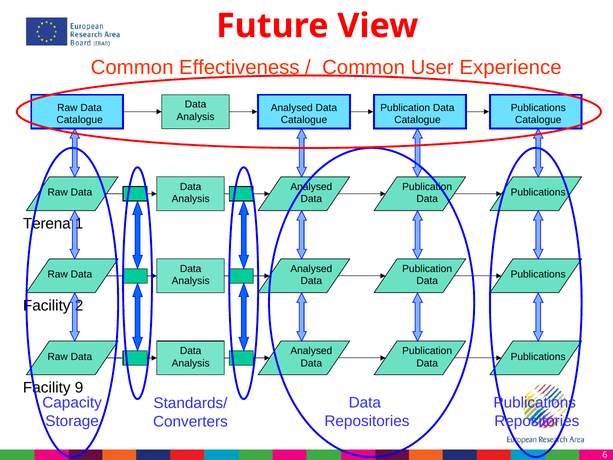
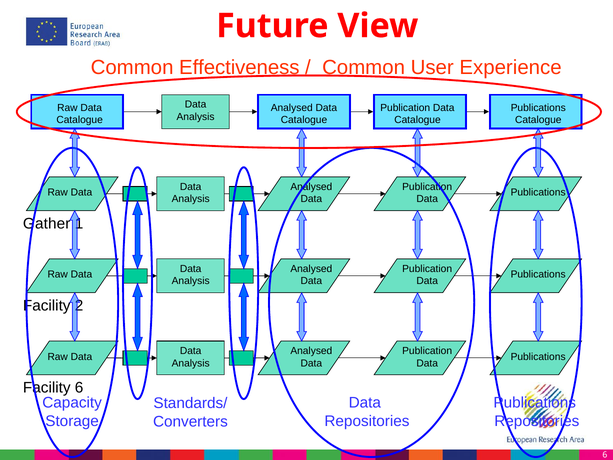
Terena: Terena -> Gather
Facility 9: 9 -> 6
